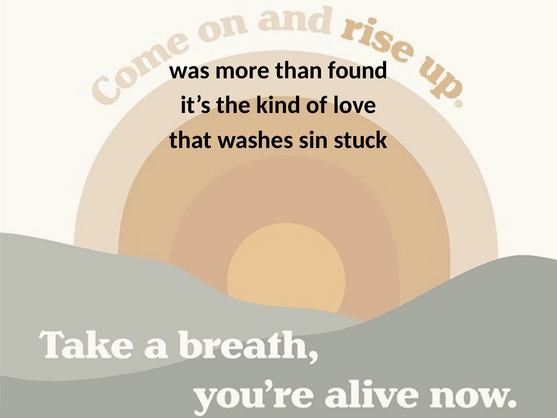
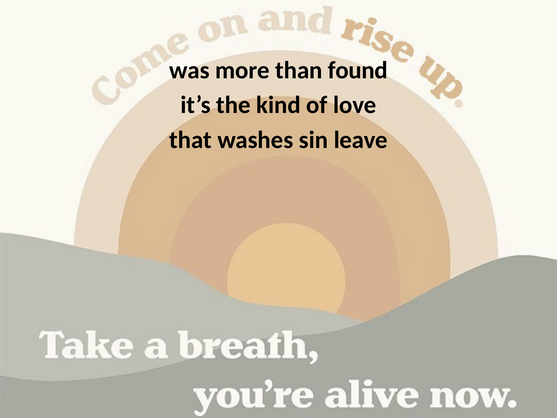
stuck: stuck -> leave
